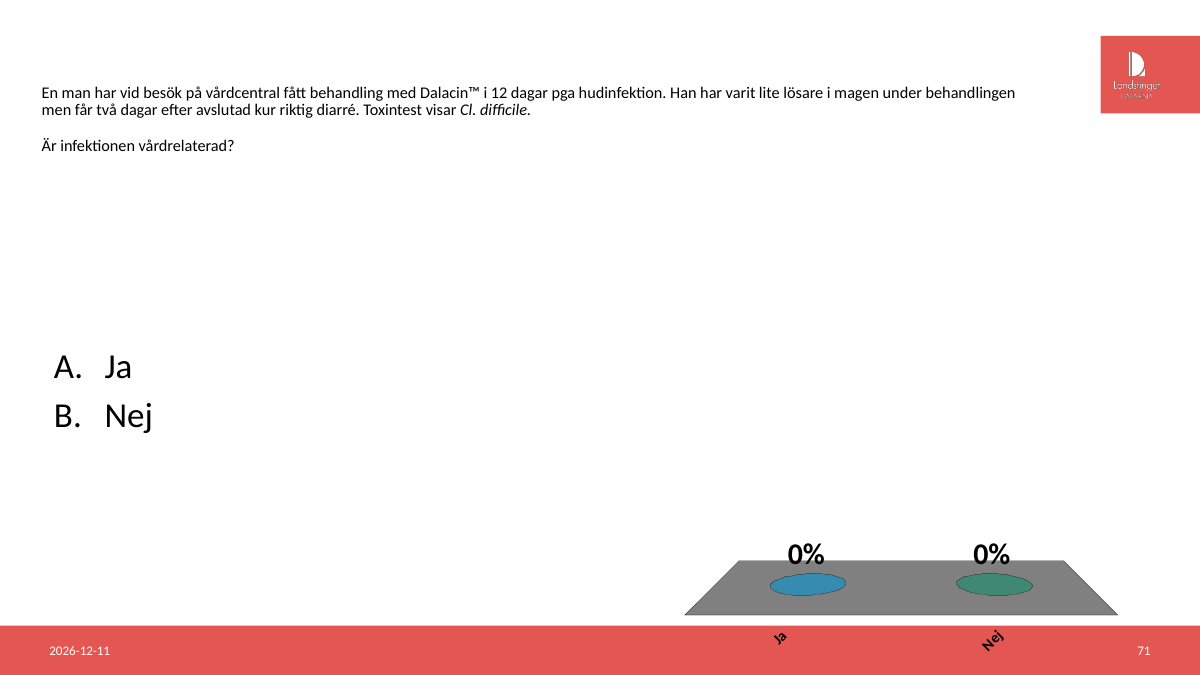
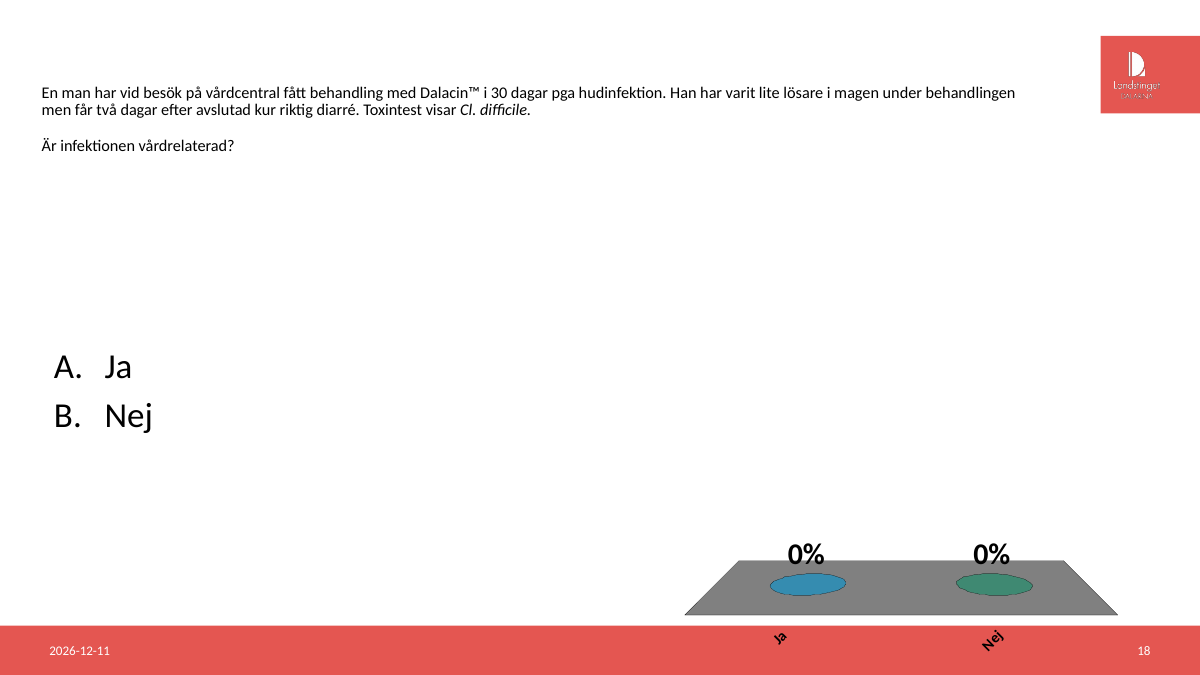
12: 12 -> 30
71: 71 -> 18
